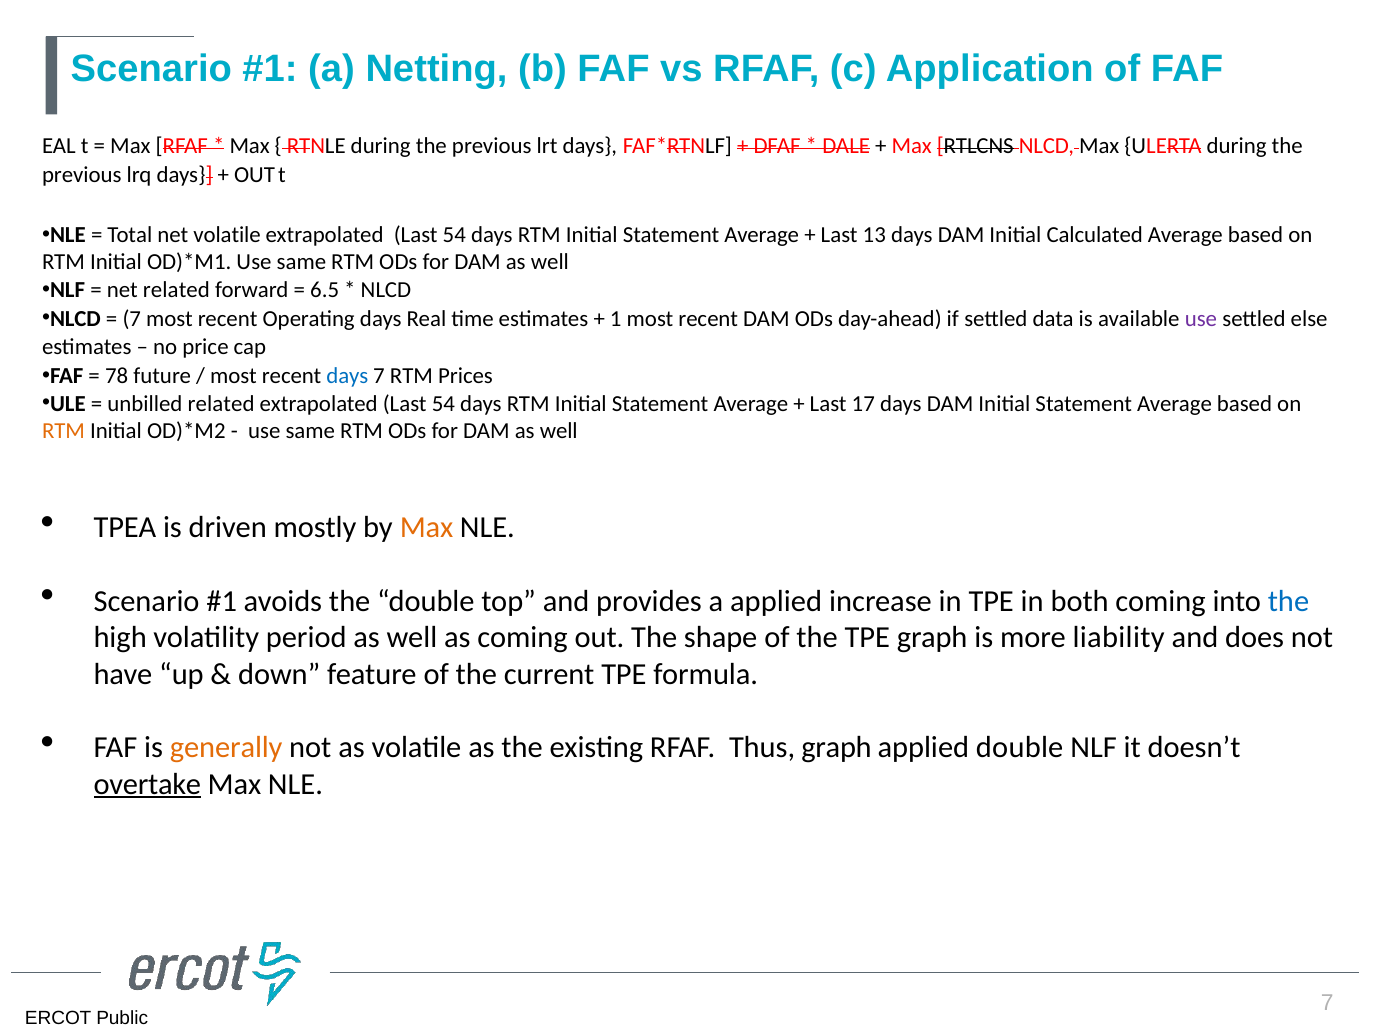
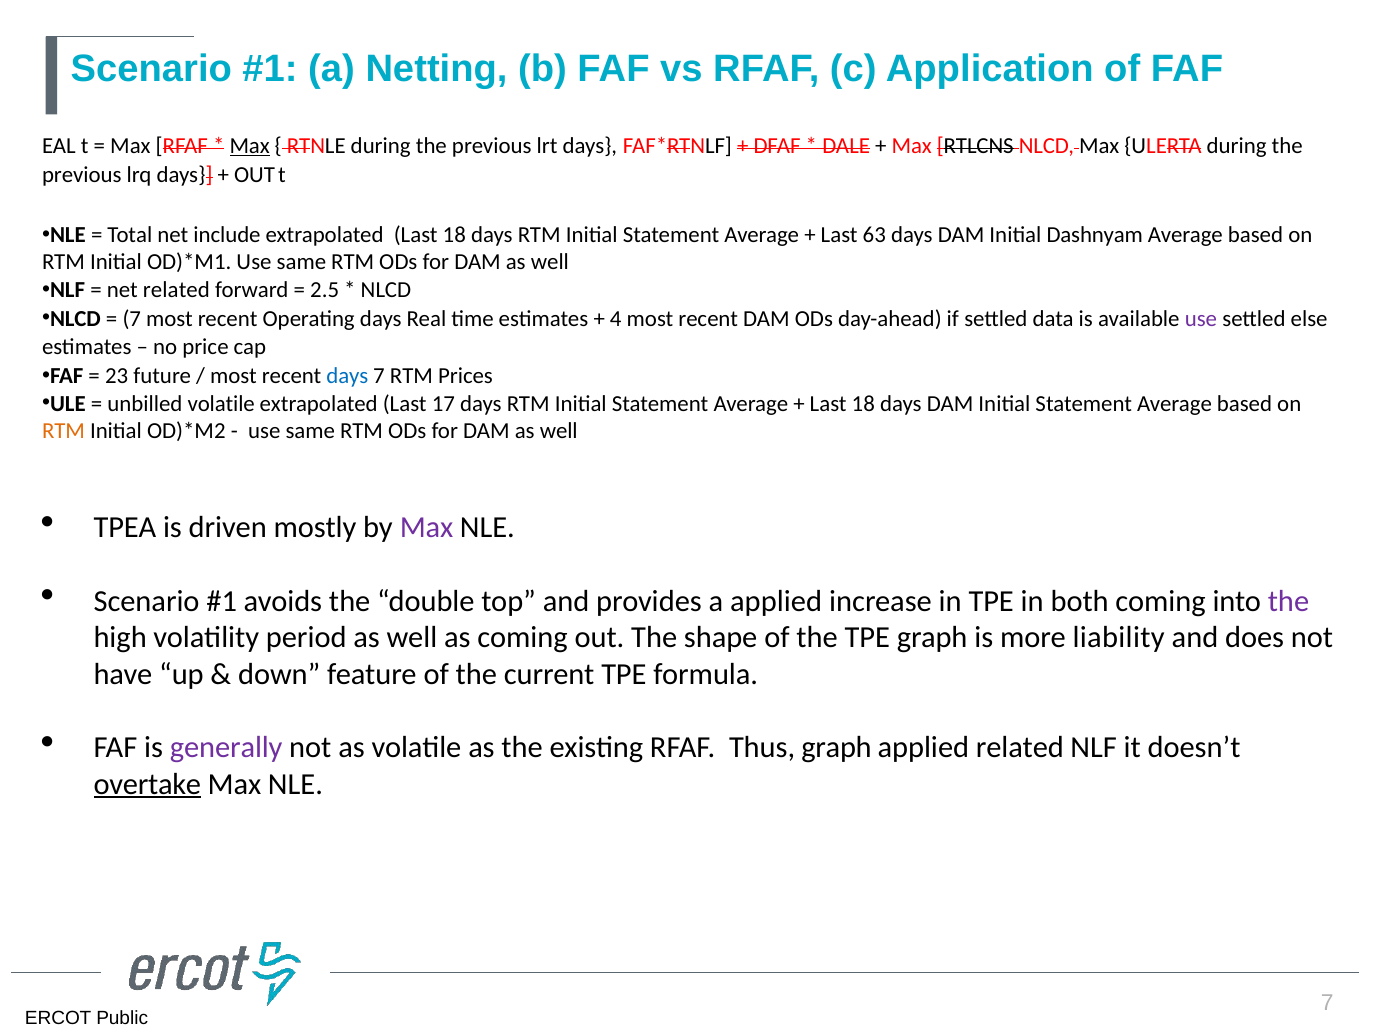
Max at (250, 146) underline: none -> present
net volatile: volatile -> include
54 at (454, 235): 54 -> 18
13: 13 -> 63
Calculated: Calculated -> Dashnyam
6.5: 6.5 -> 2.5
1: 1 -> 4
78: 78 -> 23
unbilled related: related -> volatile
54 at (443, 404): 54 -> 17
17 at (863, 404): 17 -> 18
Max at (427, 528) colour: orange -> purple
the at (1288, 601) colour: blue -> purple
generally colour: orange -> purple
applied double: double -> related
